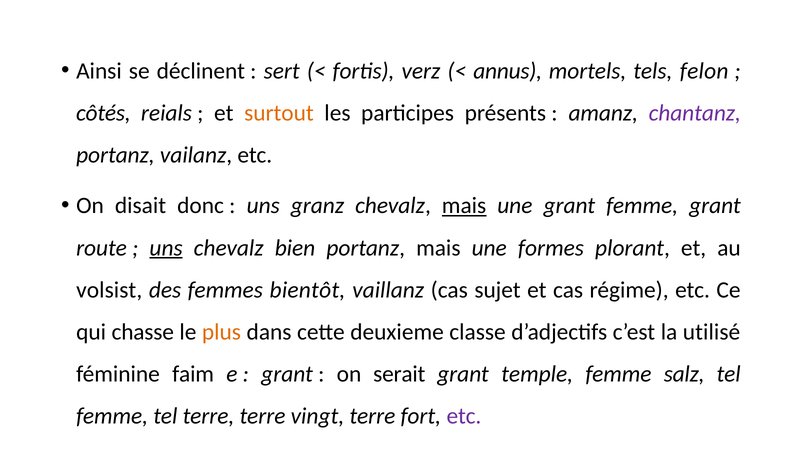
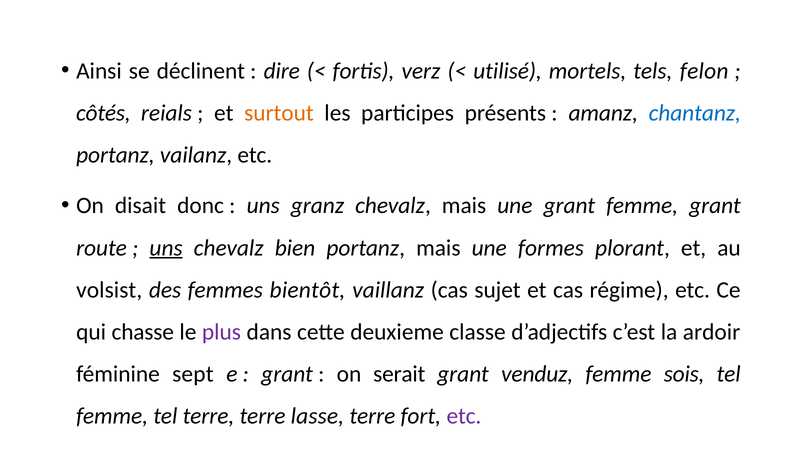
sert: sert -> dire
annus: annus -> utilisé
chantanz colour: purple -> blue
mais at (464, 206) underline: present -> none
plus colour: orange -> purple
utilisé: utilisé -> ardoir
faim: faim -> sept
temple: temple -> venduz
salz: salz -> sois
vingt: vingt -> lasse
